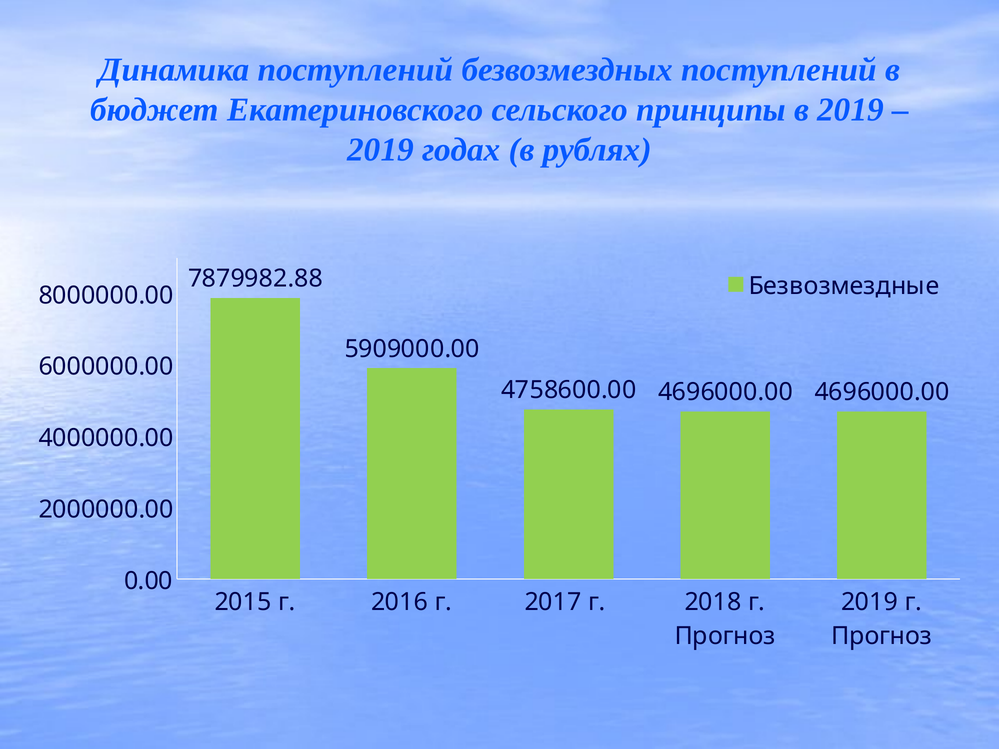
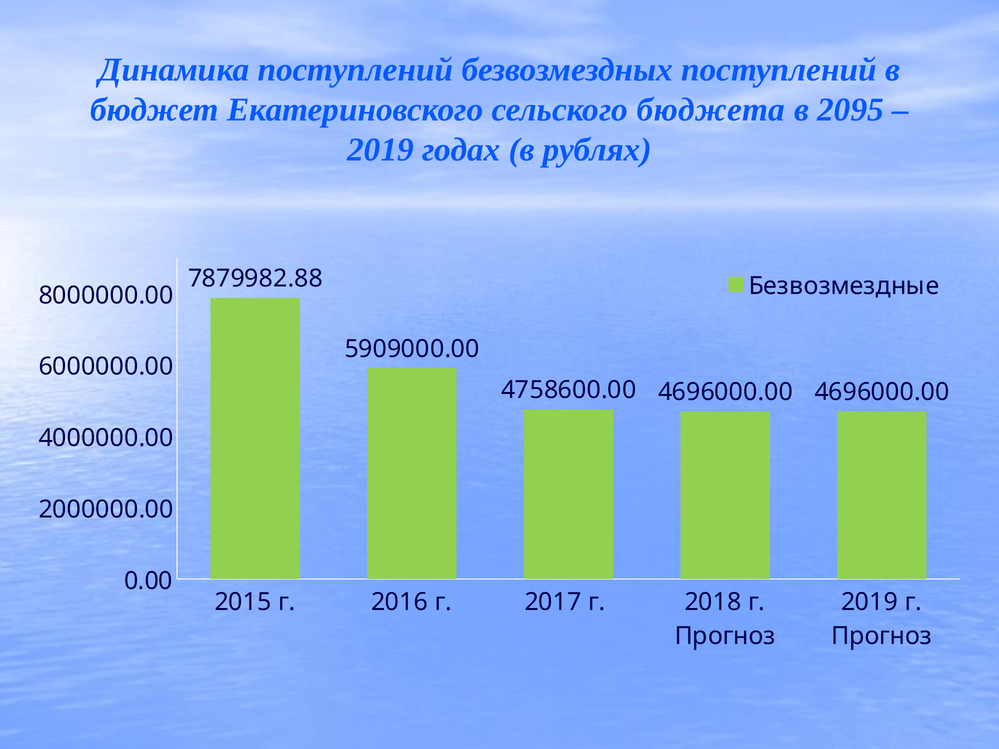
принципы: принципы -> бюджета
в 2019: 2019 -> 2095
